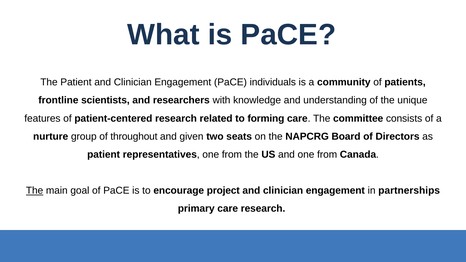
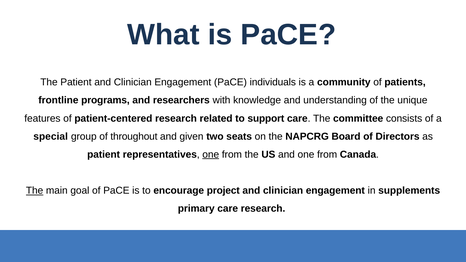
scientists: scientists -> programs
forming: forming -> support
nurture: nurture -> special
one at (211, 155) underline: none -> present
partnerships: partnerships -> supplements
